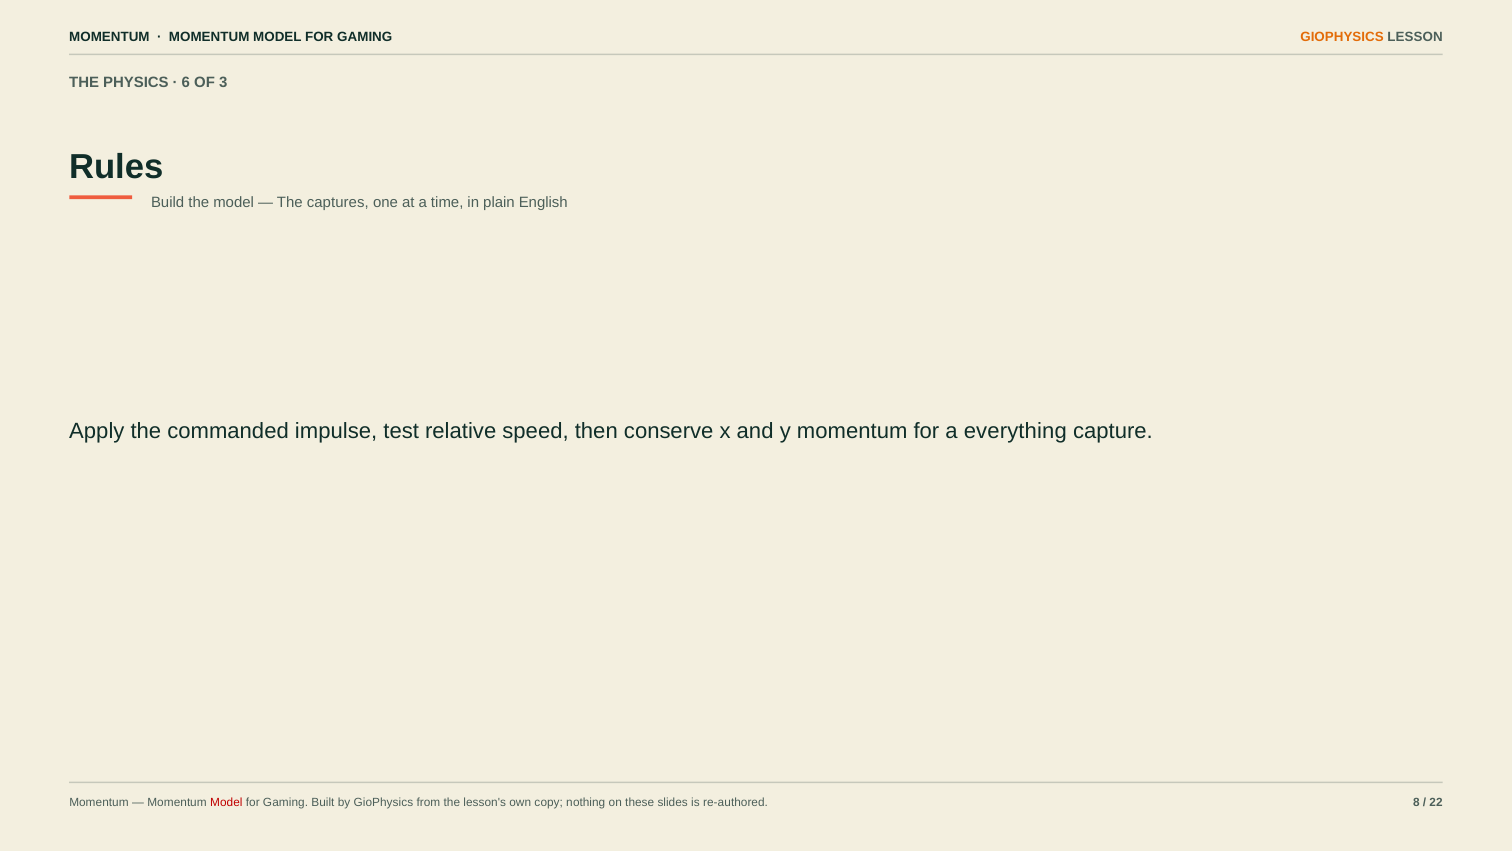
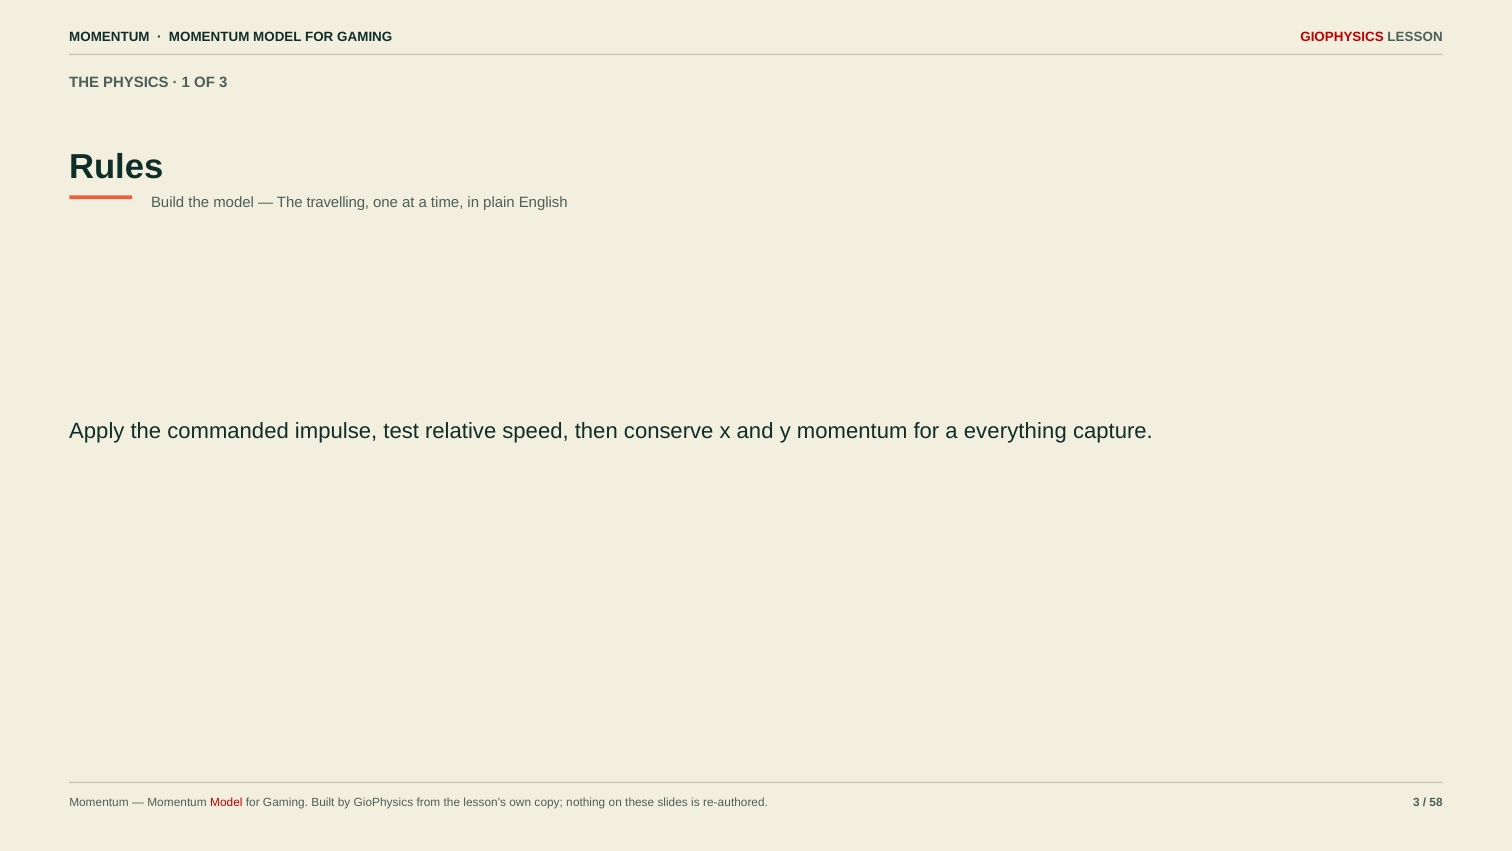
GIOPHYSICS at (1342, 37) colour: orange -> red
6: 6 -> 1
captures: captures -> travelling
re-authored 8: 8 -> 3
22: 22 -> 58
